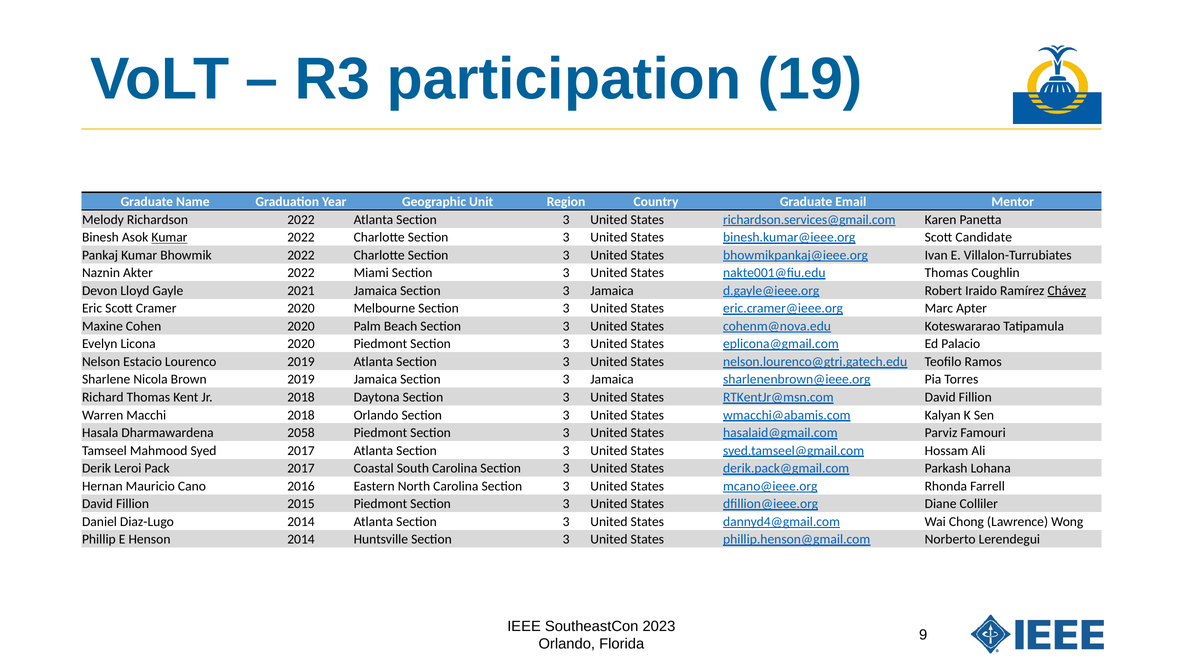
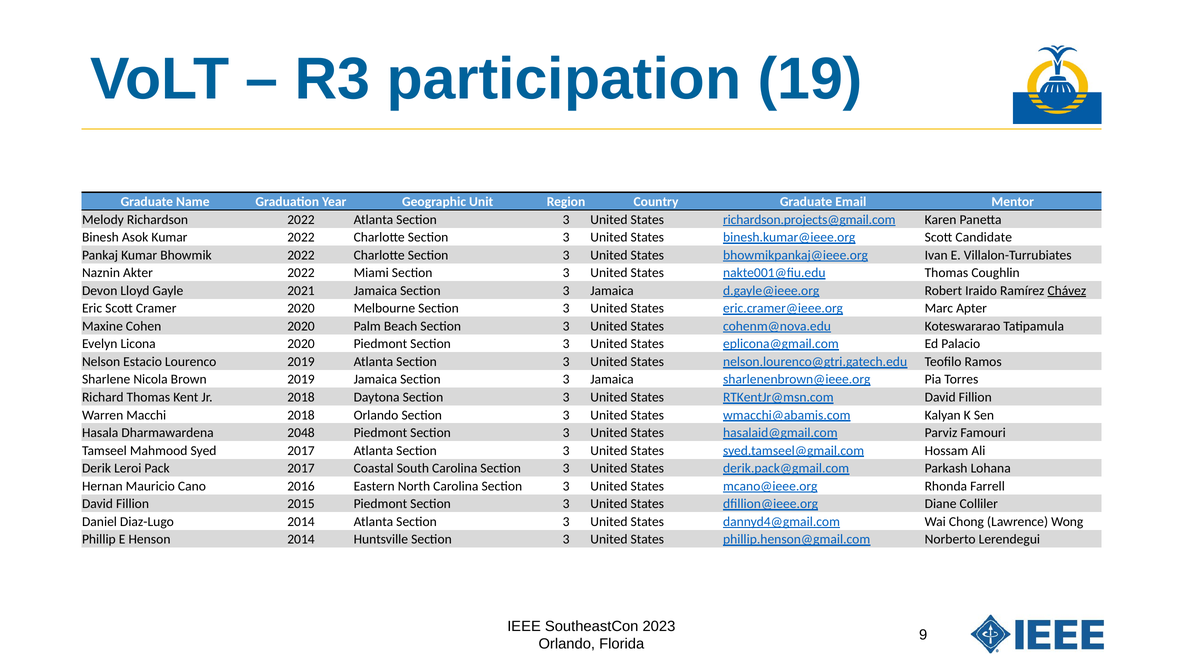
richardson.services@gmail.com: richardson.services@gmail.com -> richardson.projects@gmail.com
Kumar at (169, 238) underline: present -> none
2058: 2058 -> 2048
